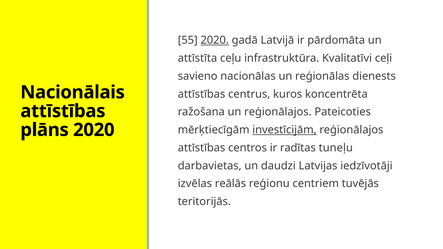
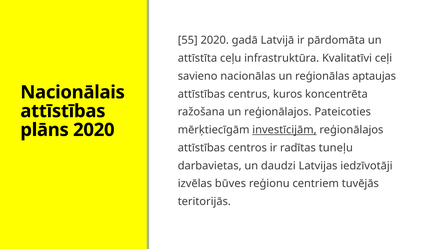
2020 at (215, 40) underline: present -> none
dienests: dienests -> aptaujas
reālās: reālās -> būves
